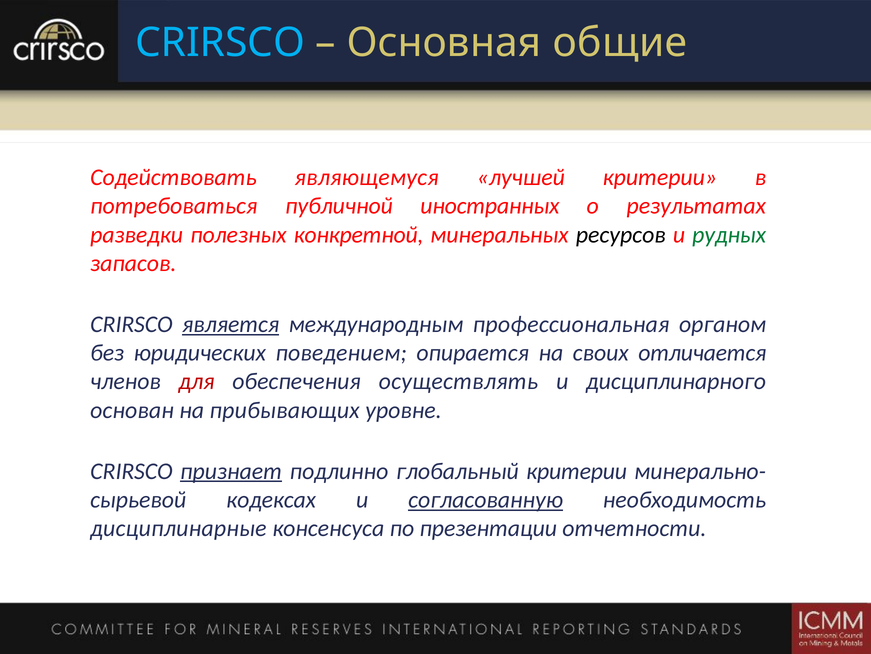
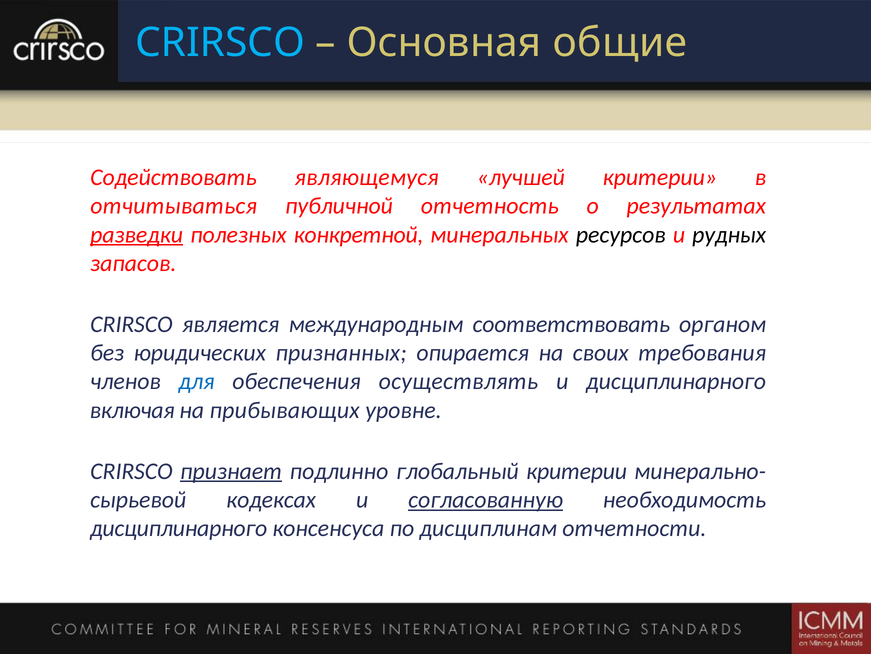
потребоваться: потребоваться -> отчитываться
иностранных: иностранных -> отчетность
разведки underline: none -> present
рудных colour: green -> black
является underline: present -> none
профессиональная: профессиональная -> соответствовать
поведением: поведением -> признанных
отличается: отличается -> требования
для colour: red -> blue
основан: основан -> включая
дисциплинарные at (178, 528): дисциплинарные -> дисциплинарного
презентации: презентации -> дисциплинам
